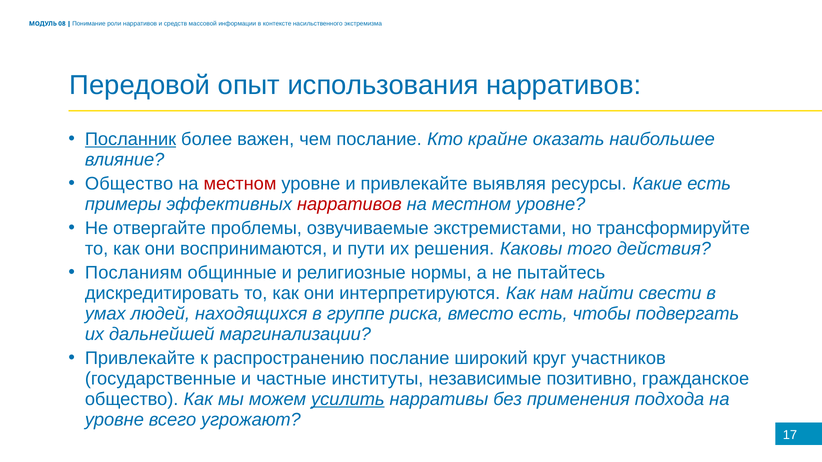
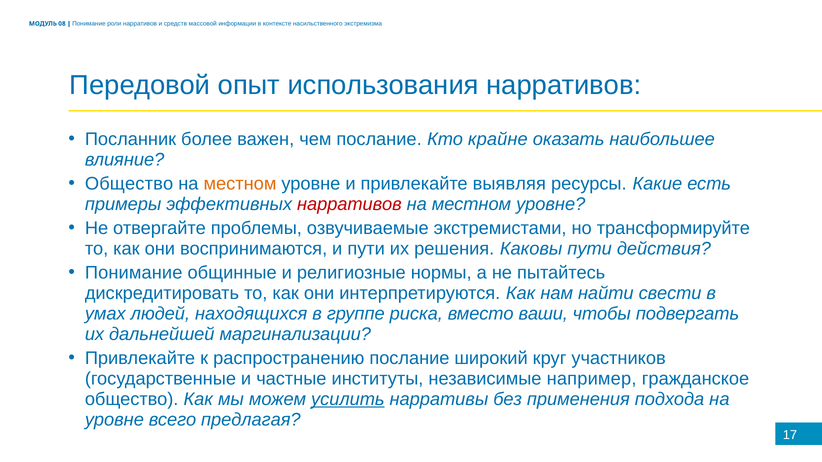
Посланник underline: present -> none
местном at (240, 184) colour: red -> orange
Каковы того: того -> пути
Посланиям at (134, 273): Посланиям -> Понимание
вместо есть: есть -> ваши
позитивно: позитивно -> например
угрожают: угрожают -> предлагая
